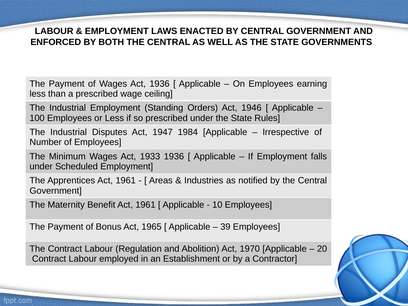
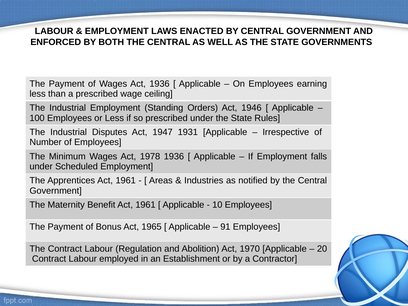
1984: 1984 -> 1931
1933: 1933 -> 1978
39: 39 -> 91
